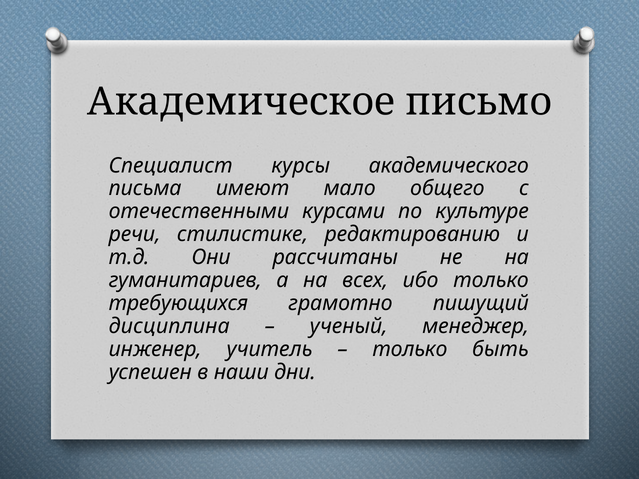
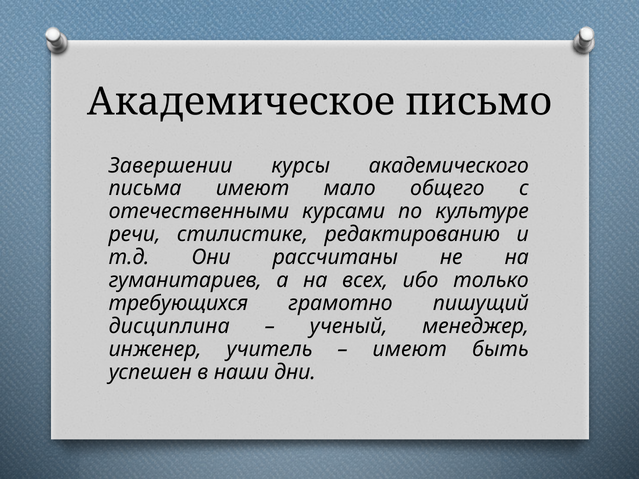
Специалист: Специалист -> Завершении
только at (410, 350): только -> имеют
